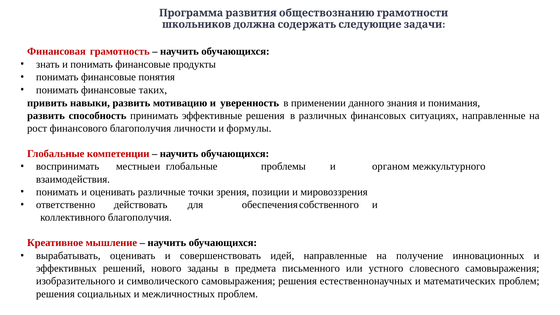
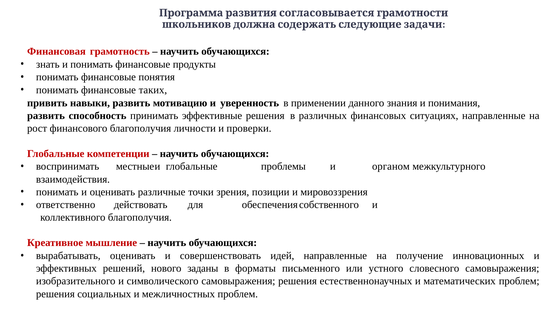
обществознанию: обществознанию -> согласовывается
формулы: формулы -> проверки
предмета: предмета -> форматы
